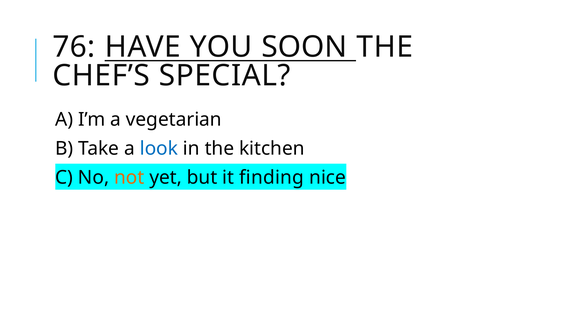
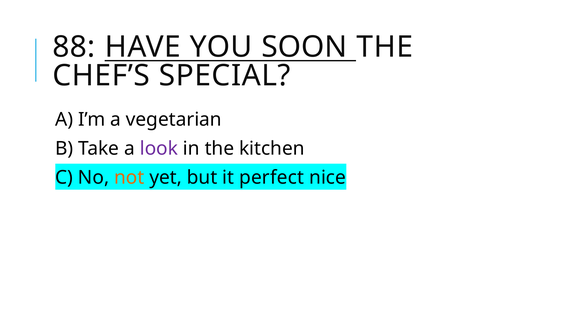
76: 76 -> 88
look colour: blue -> purple
finding: finding -> perfect
